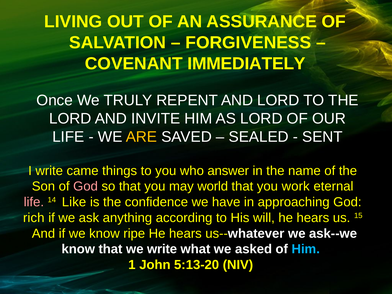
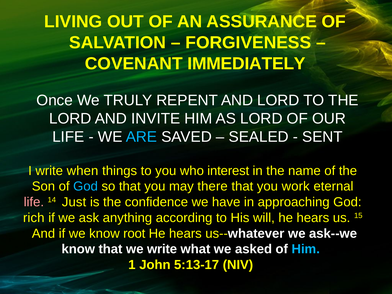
ARE colour: yellow -> light blue
came: came -> when
answer: answer -> interest
God at (86, 186) colour: pink -> light blue
world: world -> there
Like: Like -> Just
ripe: ripe -> root
5:13-20: 5:13-20 -> 5:13-17
